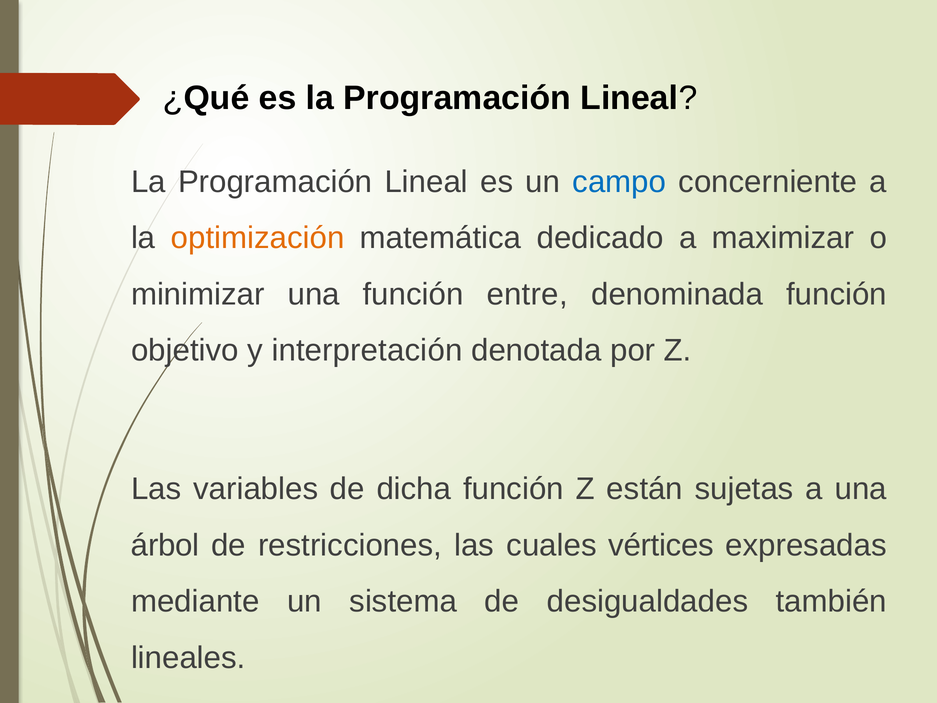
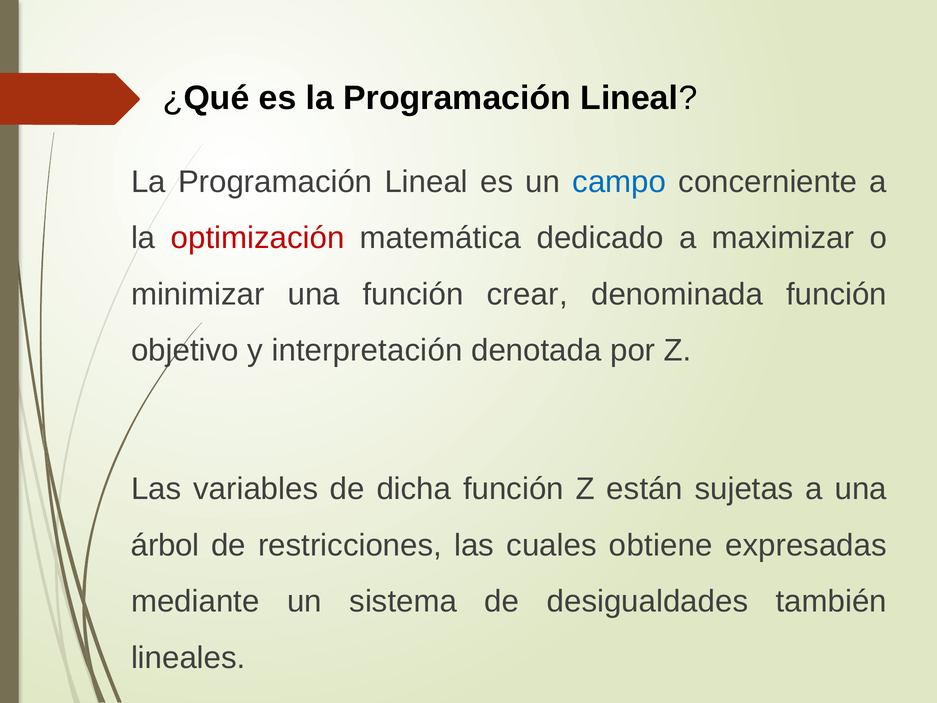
optimización colour: orange -> red
entre: entre -> crear
vértices: vértices -> obtiene
